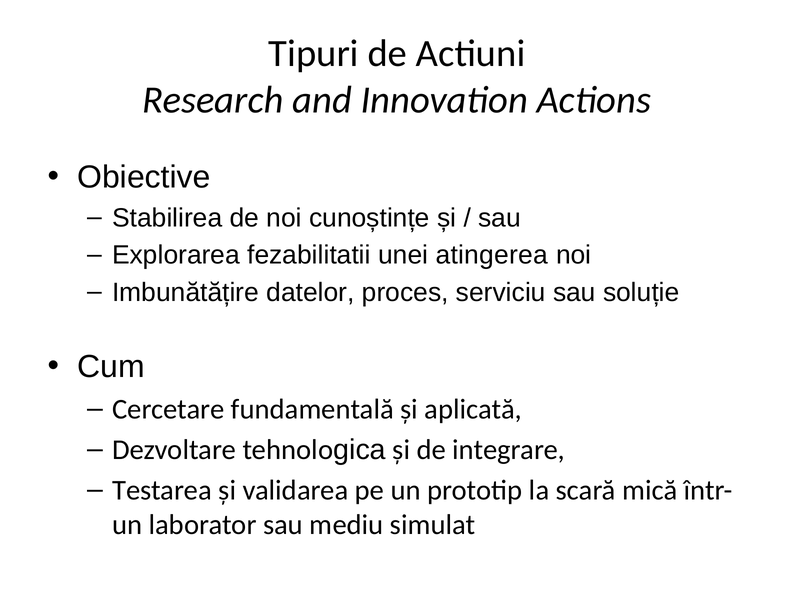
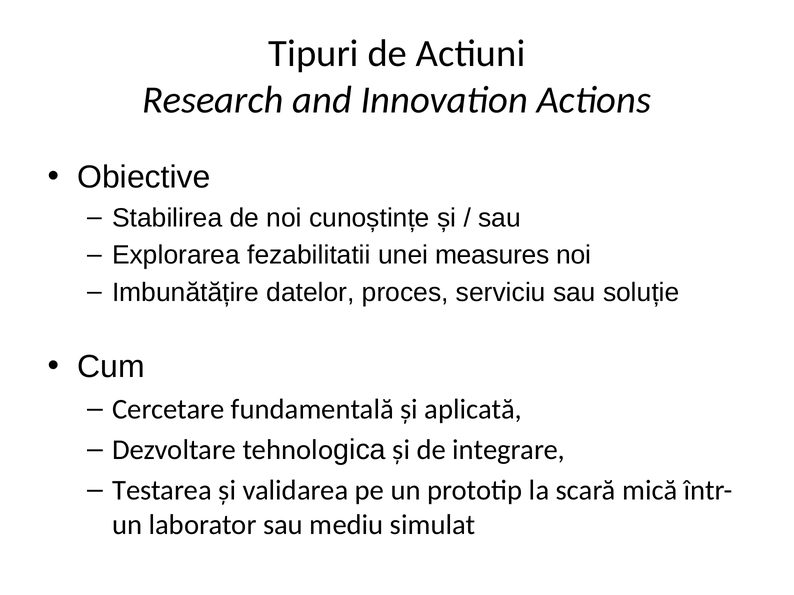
atingerea: atingerea -> measures
